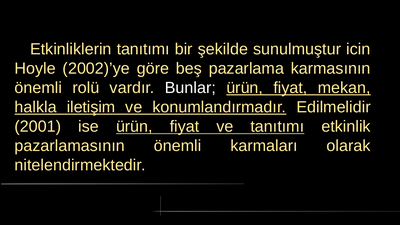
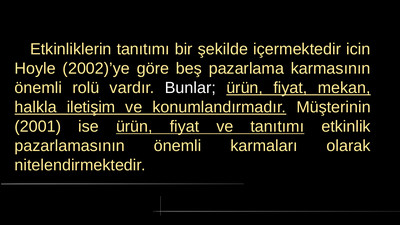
sunulmuştur: sunulmuştur -> içermektedir
Edilmelidir: Edilmelidir -> Müşterinin
